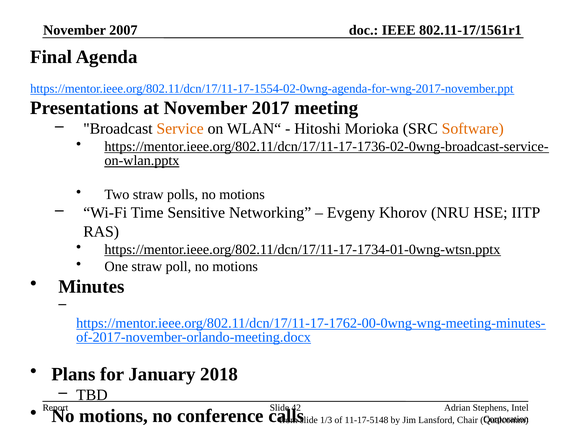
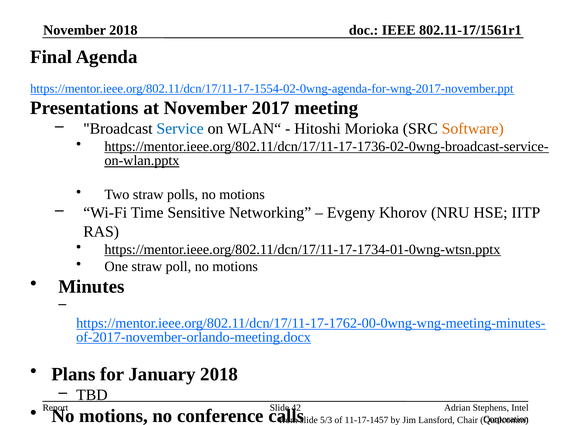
November 2007: 2007 -> 2018
Service colour: orange -> blue
1/3: 1/3 -> 5/3
11-17-5148: 11-17-5148 -> 11-17-1457
